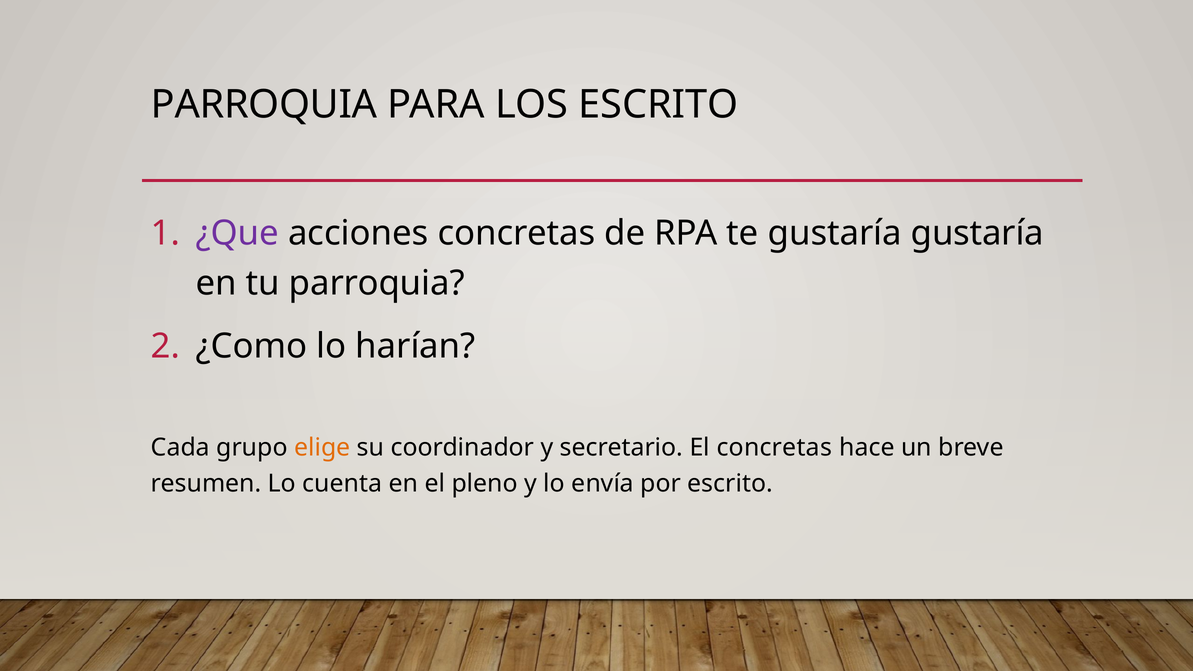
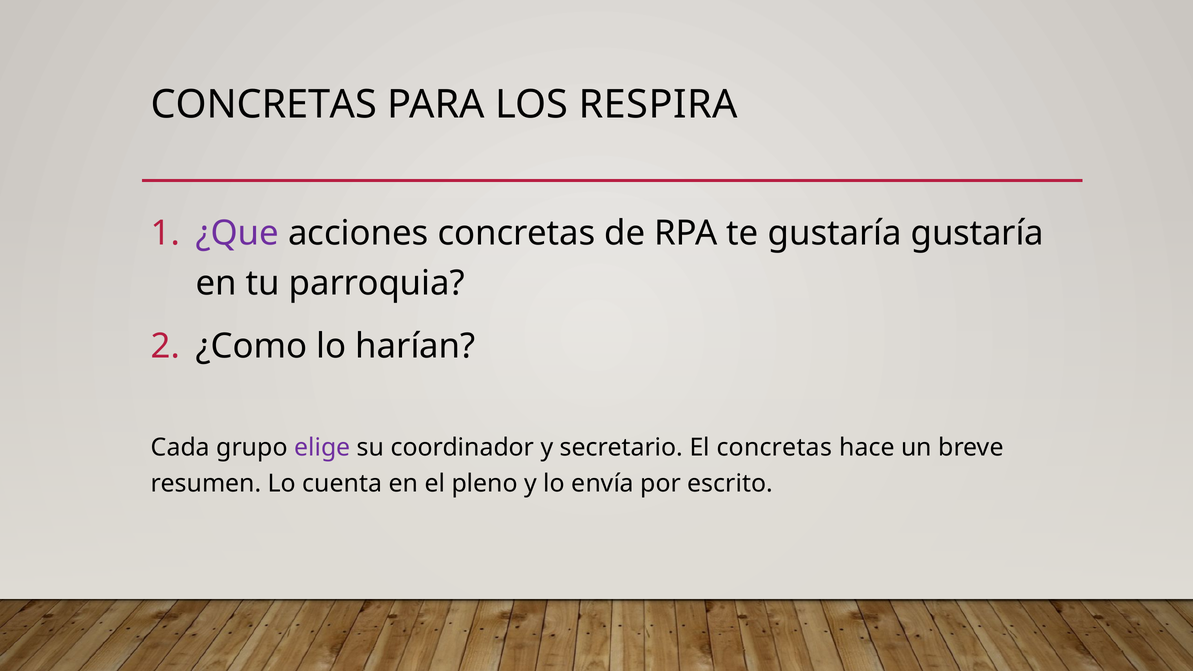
PARROQUIA at (264, 104): PARROQUIA -> CONCRETAS
LOS ESCRITO: ESCRITO -> RESPIRA
elige colour: orange -> purple
